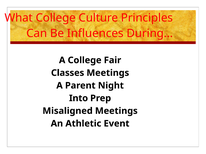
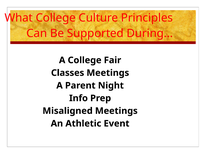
Influences: Influences -> Supported
Into: Into -> Info
